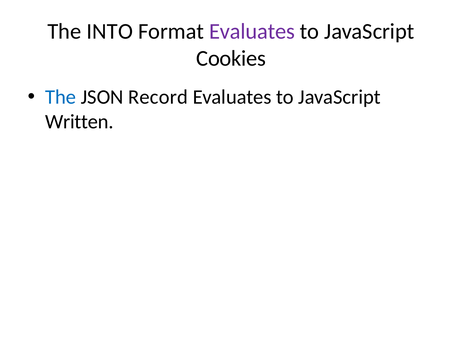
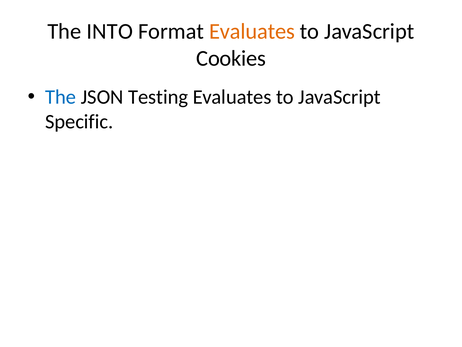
Evaluates at (252, 31) colour: purple -> orange
Record: Record -> Testing
Written: Written -> Specific
